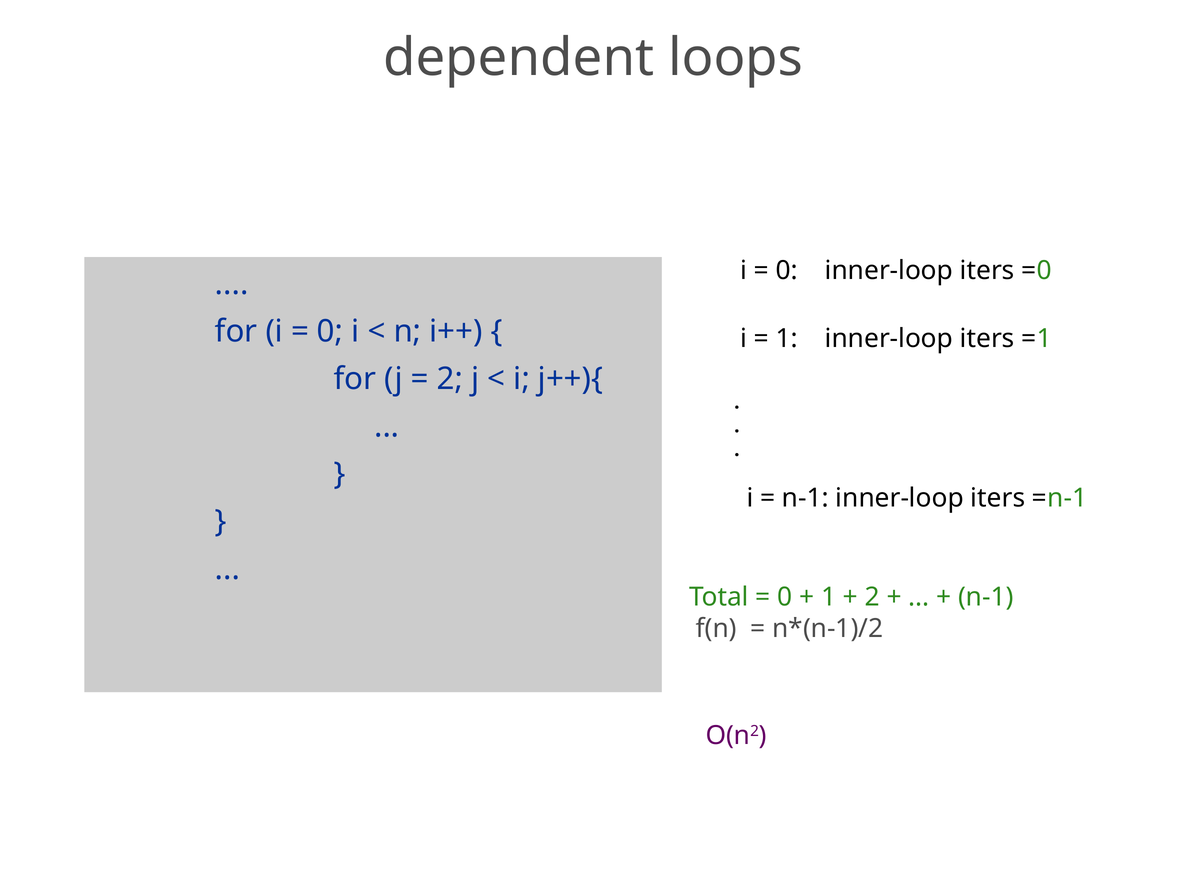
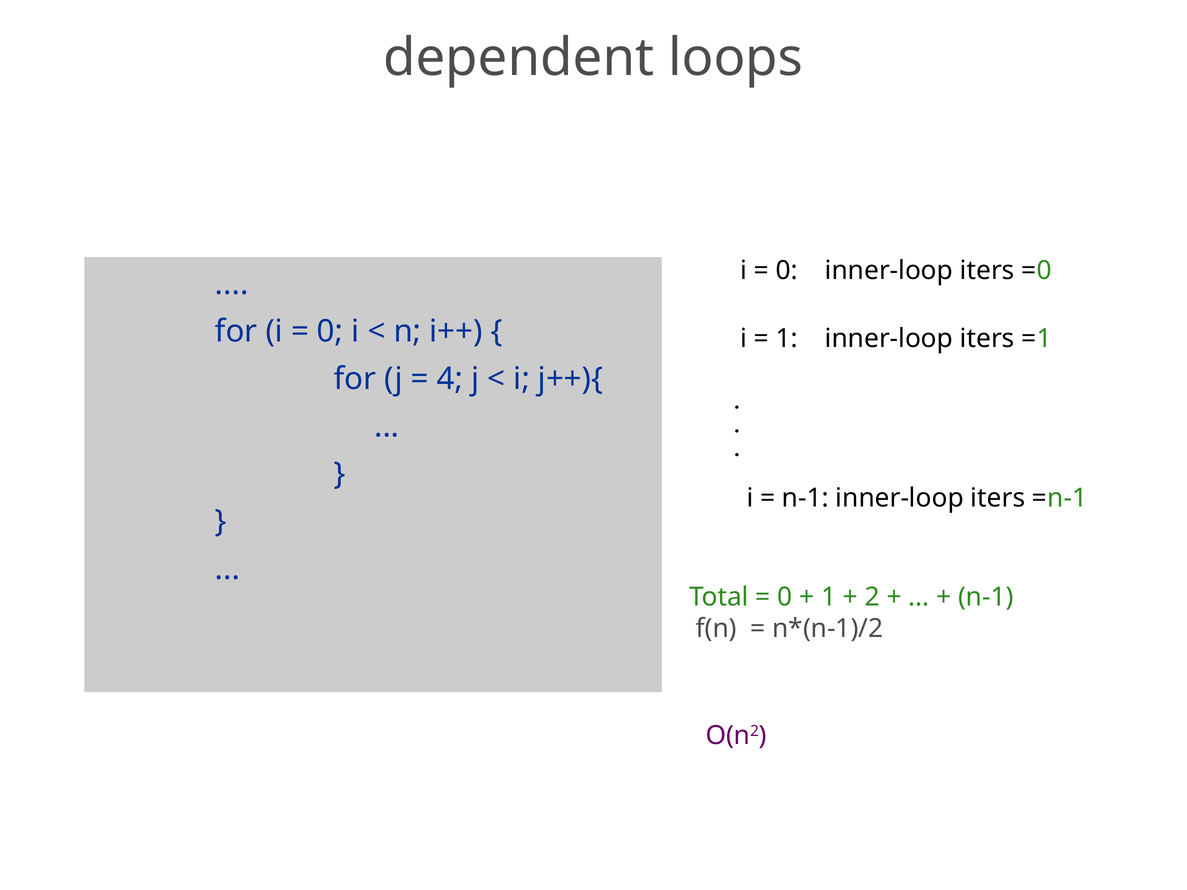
2 at (450, 379): 2 -> 4
